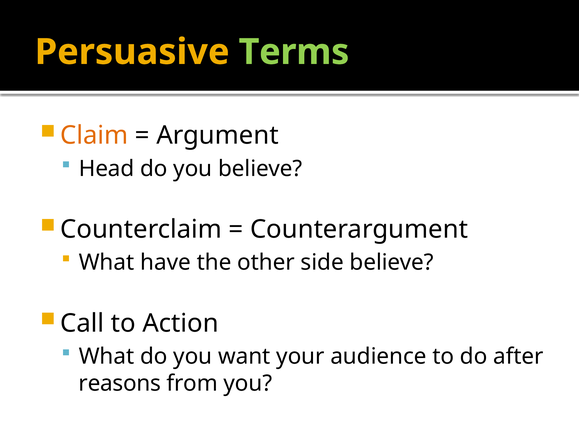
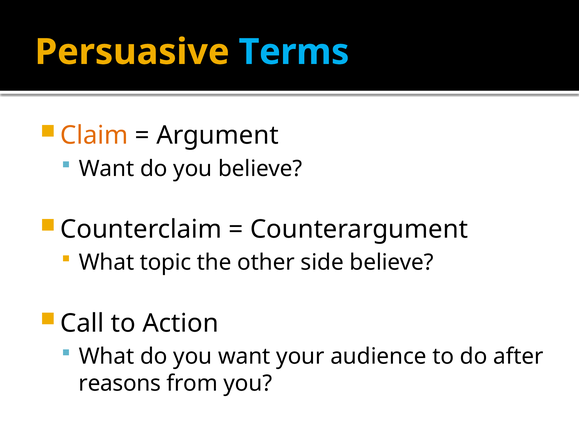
Terms colour: light green -> light blue
Head at (107, 169): Head -> Want
have: have -> topic
